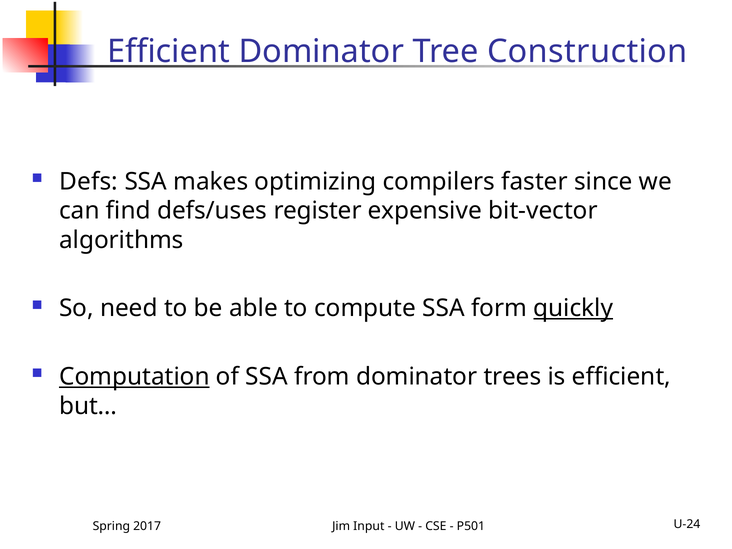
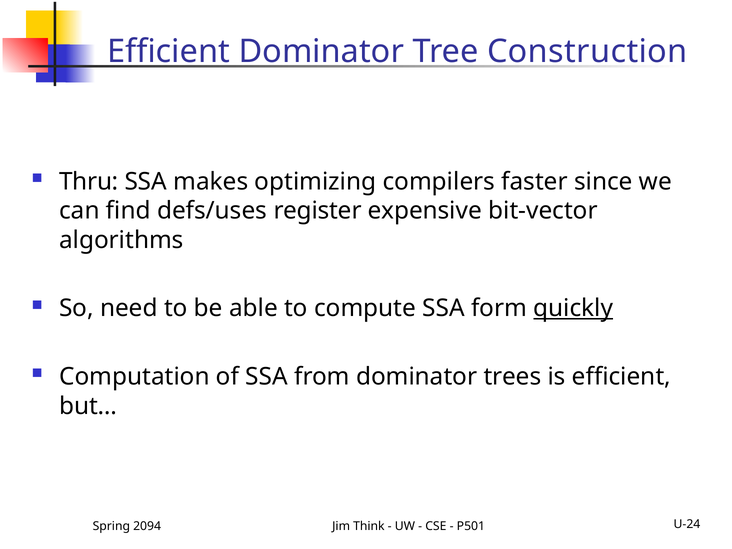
Defs: Defs -> Thru
Computation underline: present -> none
2017: 2017 -> 2094
Input: Input -> Think
